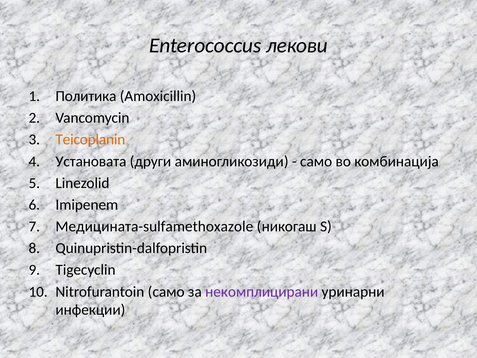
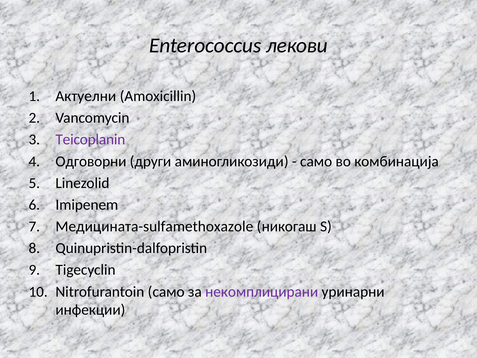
Политика: Политика -> Актуелни
Teicoplanin colour: orange -> purple
Установата: Установата -> Одговорни
